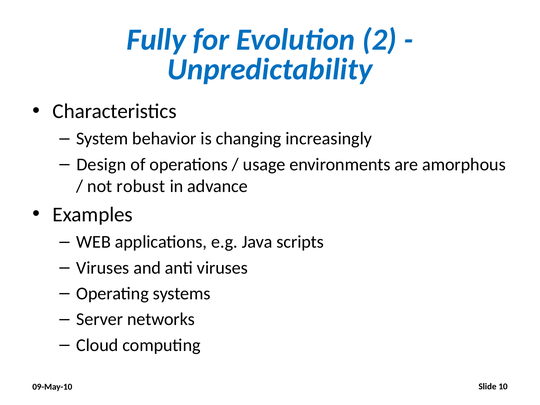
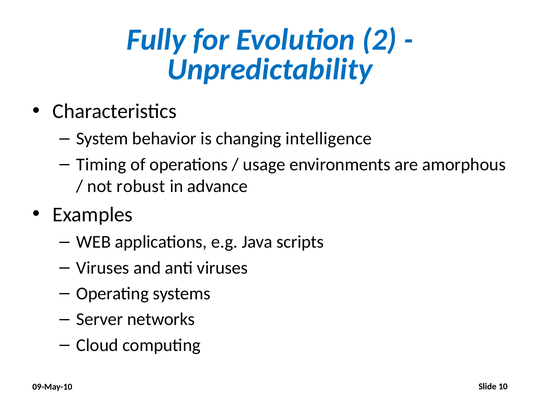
increasingly: increasingly -> intelligence
Design: Design -> Timing
